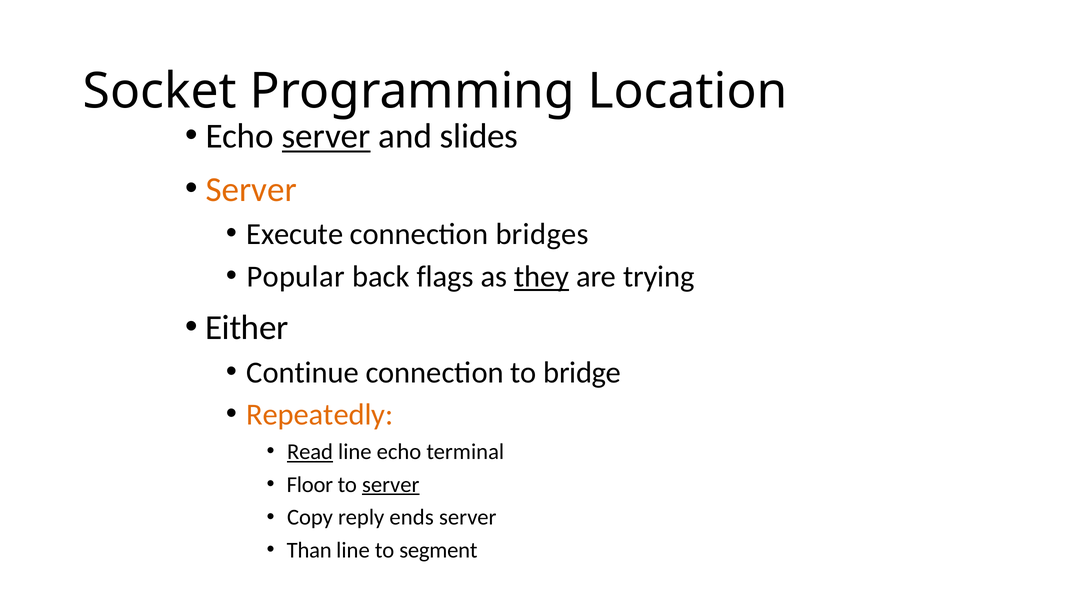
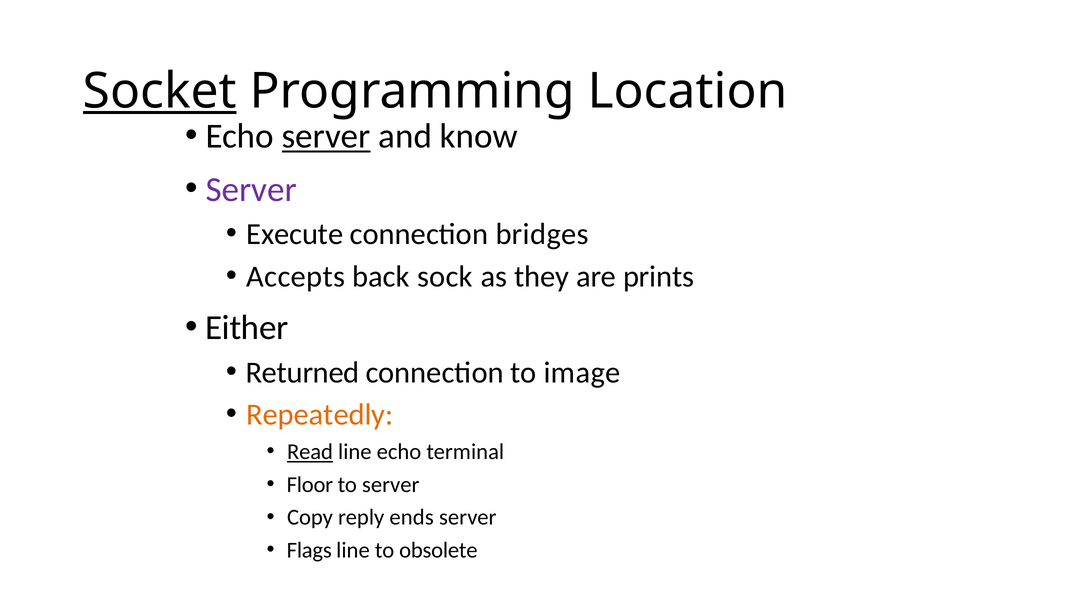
Socket underline: none -> present
slides: slides -> know
Server at (251, 190) colour: orange -> purple
Popular: Popular -> Accepts
flags: flags -> sock
they underline: present -> none
trying: trying -> prints
Continue: Continue -> Returned
bridge: bridge -> image
server at (391, 485) underline: present -> none
Than: Than -> Flags
segment: segment -> obsolete
